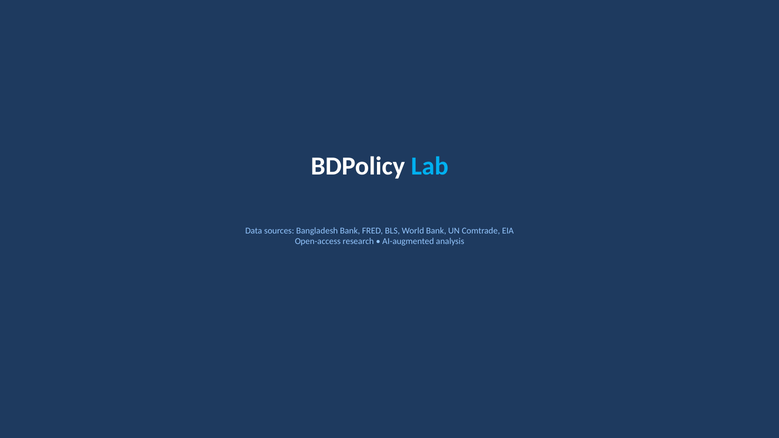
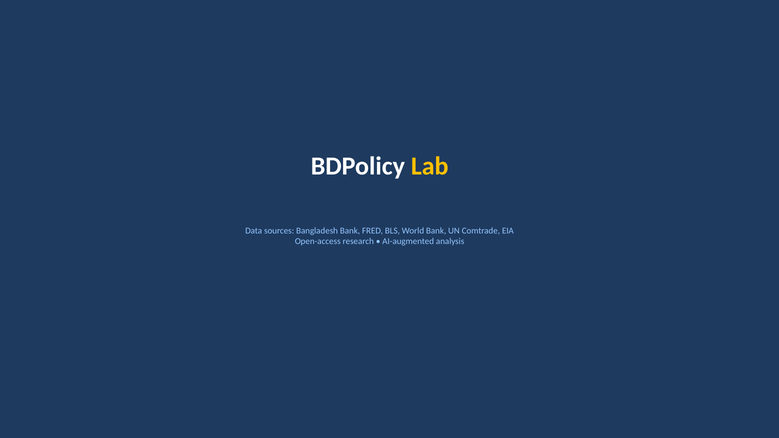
Lab colour: light blue -> yellow
